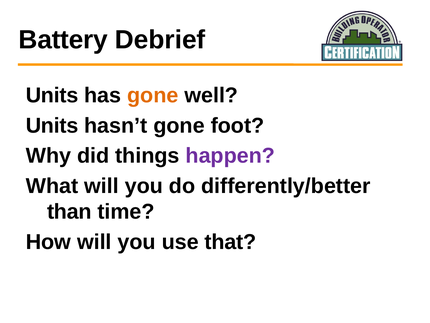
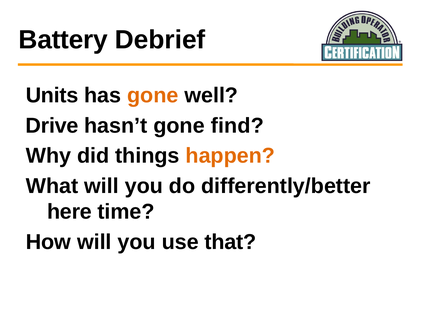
Units at (52, 125): Units -> Drive
foot: foot -> find
happen colour: purple -> orange
than: than -> here
